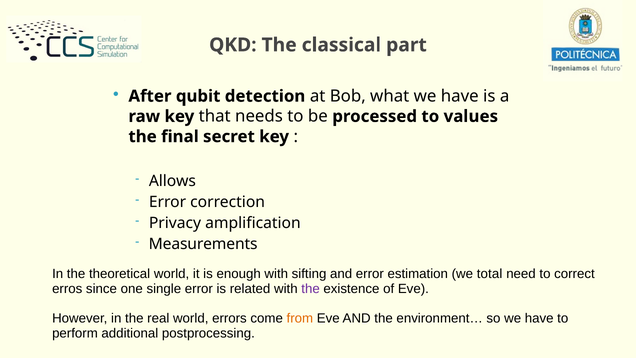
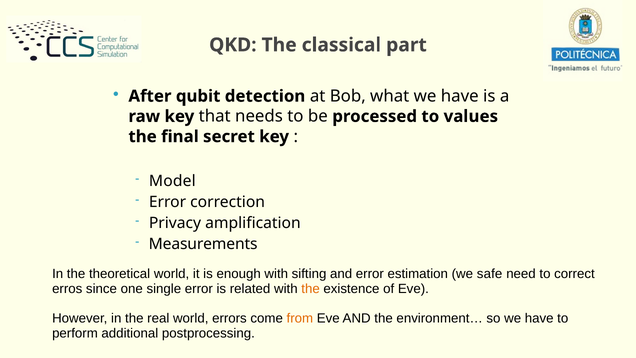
Allows: Allows -> Model
total: total -> safe
the at (311, 289) colour: purple -> orange
